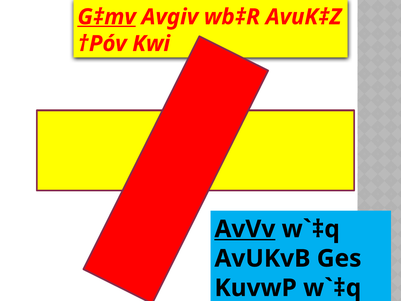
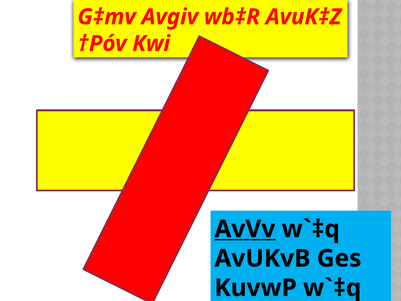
G‡mv underline: present -> none
